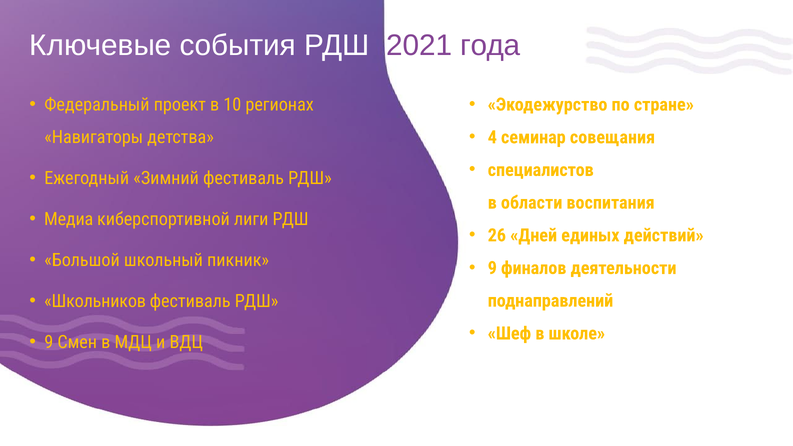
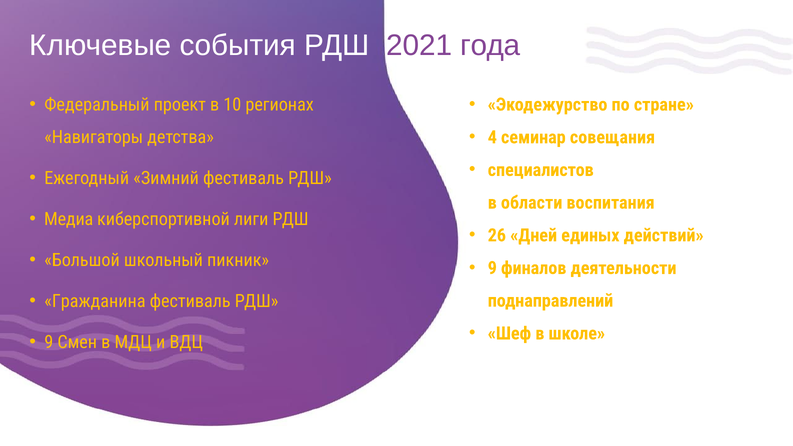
Школьников: Школьников -> Гражданина
